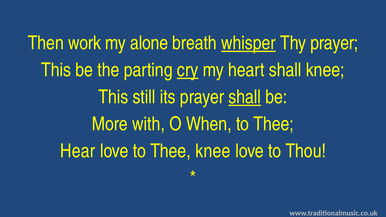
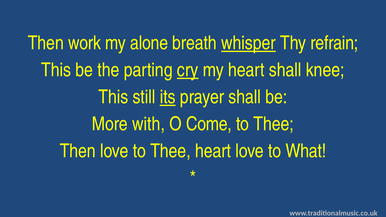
Thy prayer: prayer -> refrain
its underline: none -> present
shall at (245, 97) underline: present -> none
When: When -> Come
Hear at (78, 151): Hear -> Then
Thee knee: knee -> heart
Thou: Thou -> What
